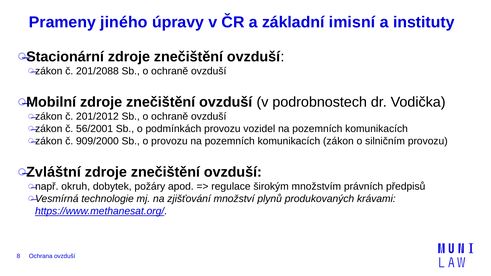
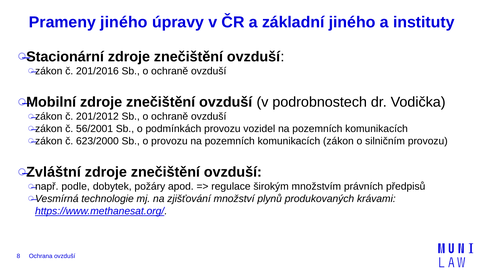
základní imisní: imisní -> jiného
201/2088: 201/2088 -> 201/2016
909/2000: 909/2000 -> 623/2000
okruh: okruh -> podle
